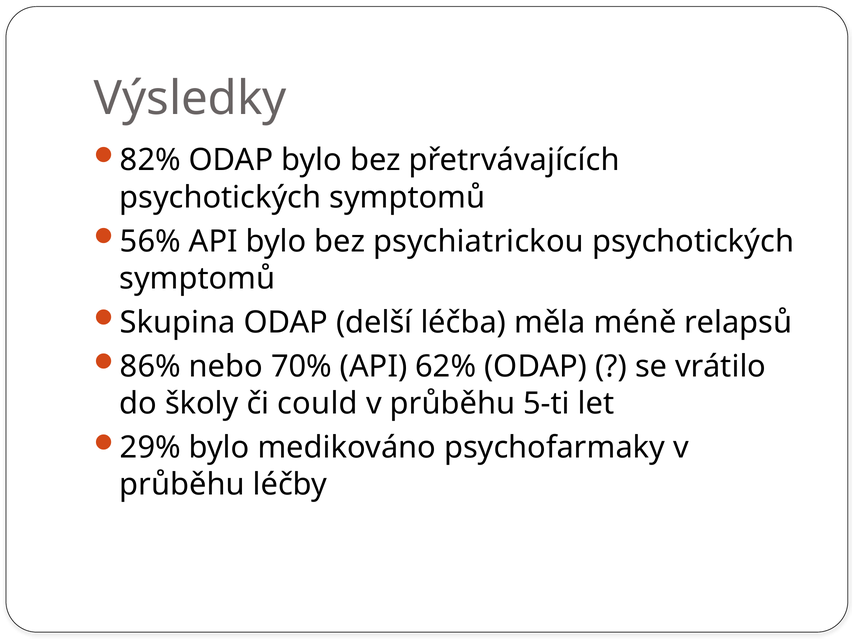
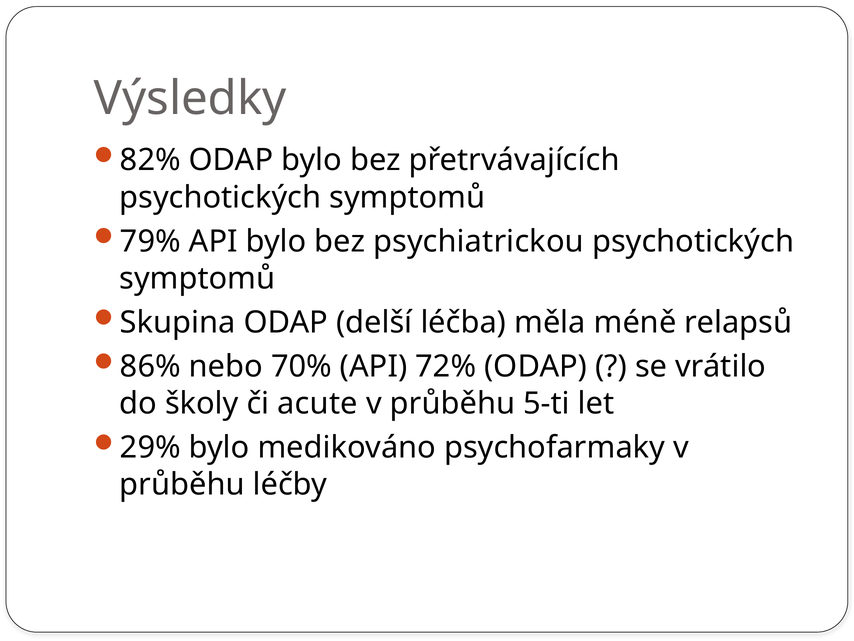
56%: 56% -> 79%
62%: 62% -> 72%
could: could -> acute
